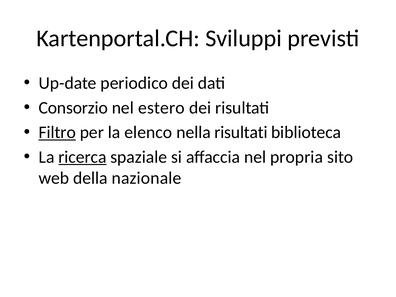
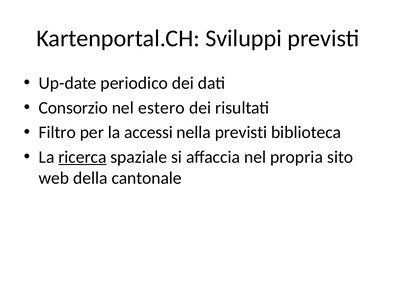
Filtro underline: present -> none
elenco: elenco -> accessi
nella risultati: risultati -> previsti
nazionale: nazionale -> cantonale
